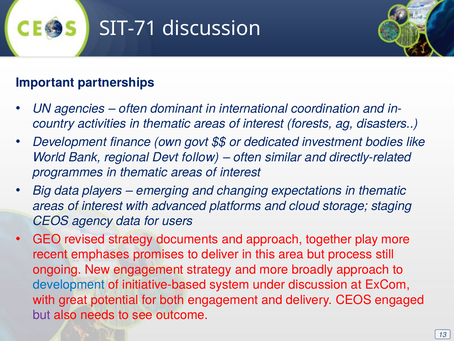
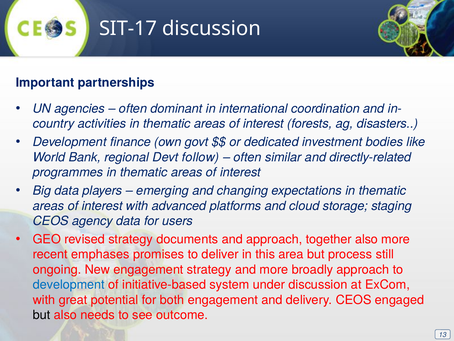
SIT-71: SIT-71 -> SIT-17
together play: play -> also
but at (42, 315) colour: purple -> black
